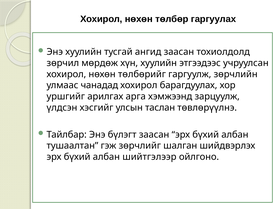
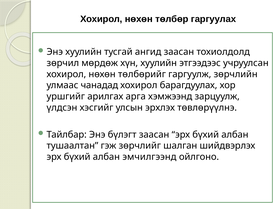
таслан: таслан -> эрхлэх
шийтгэлээр: шийтгэлээр -> эмчилгээнд
